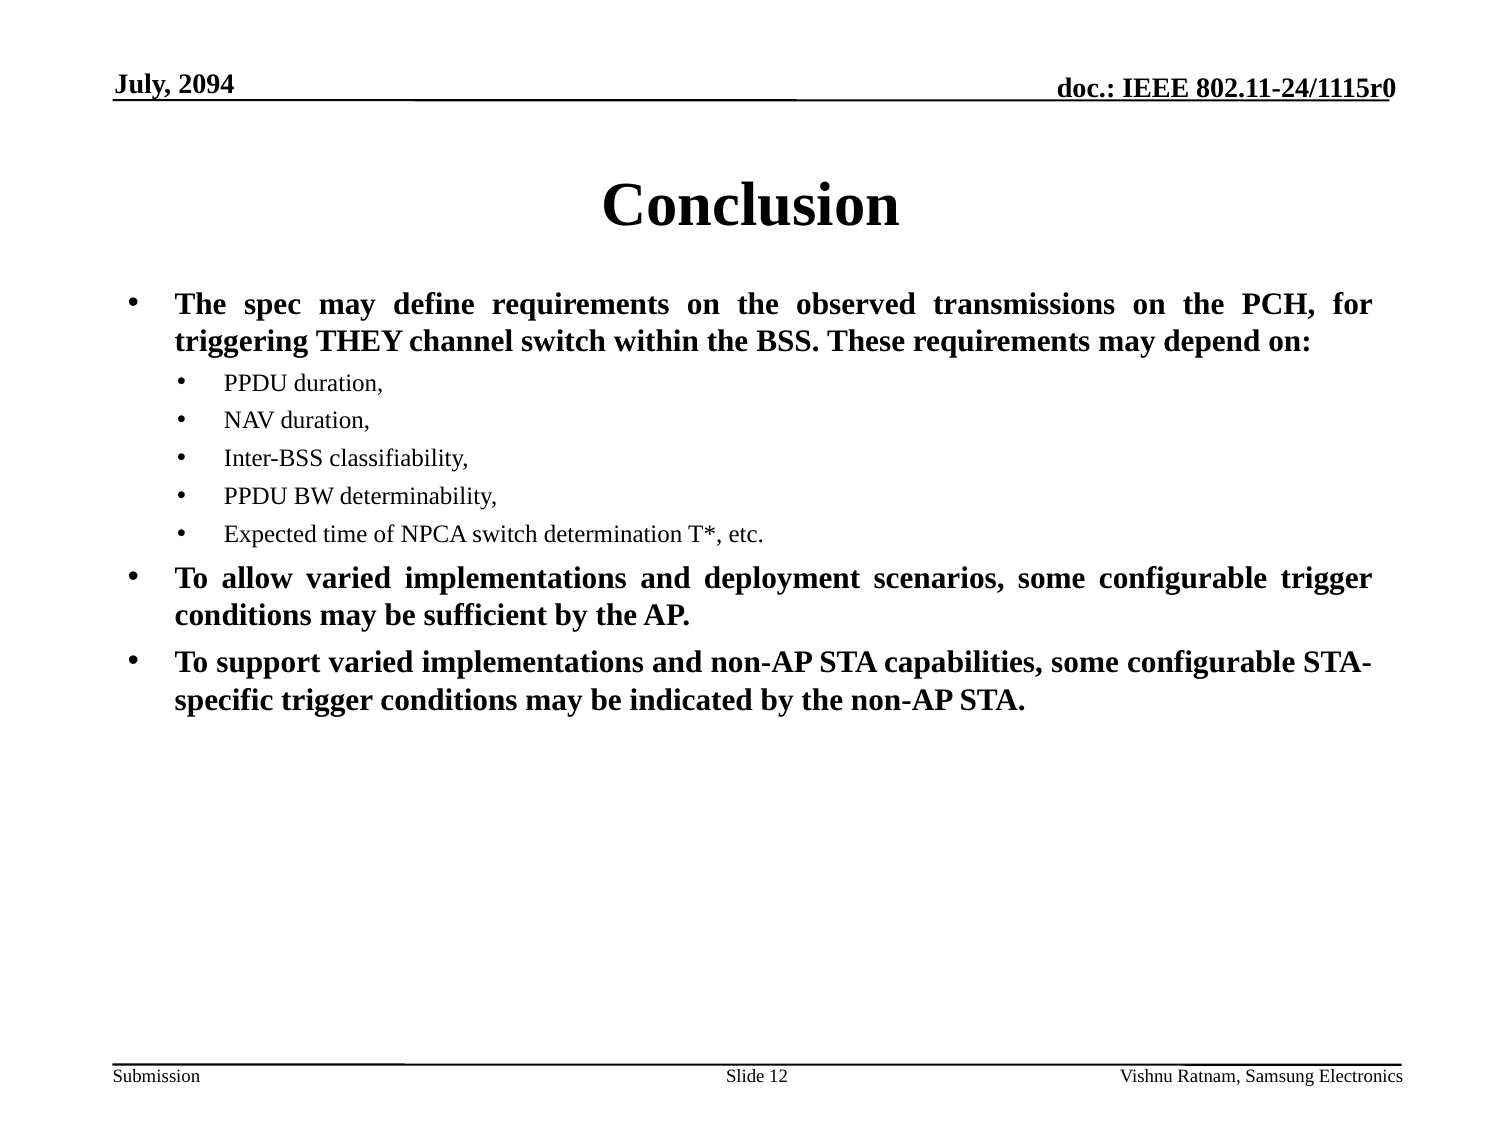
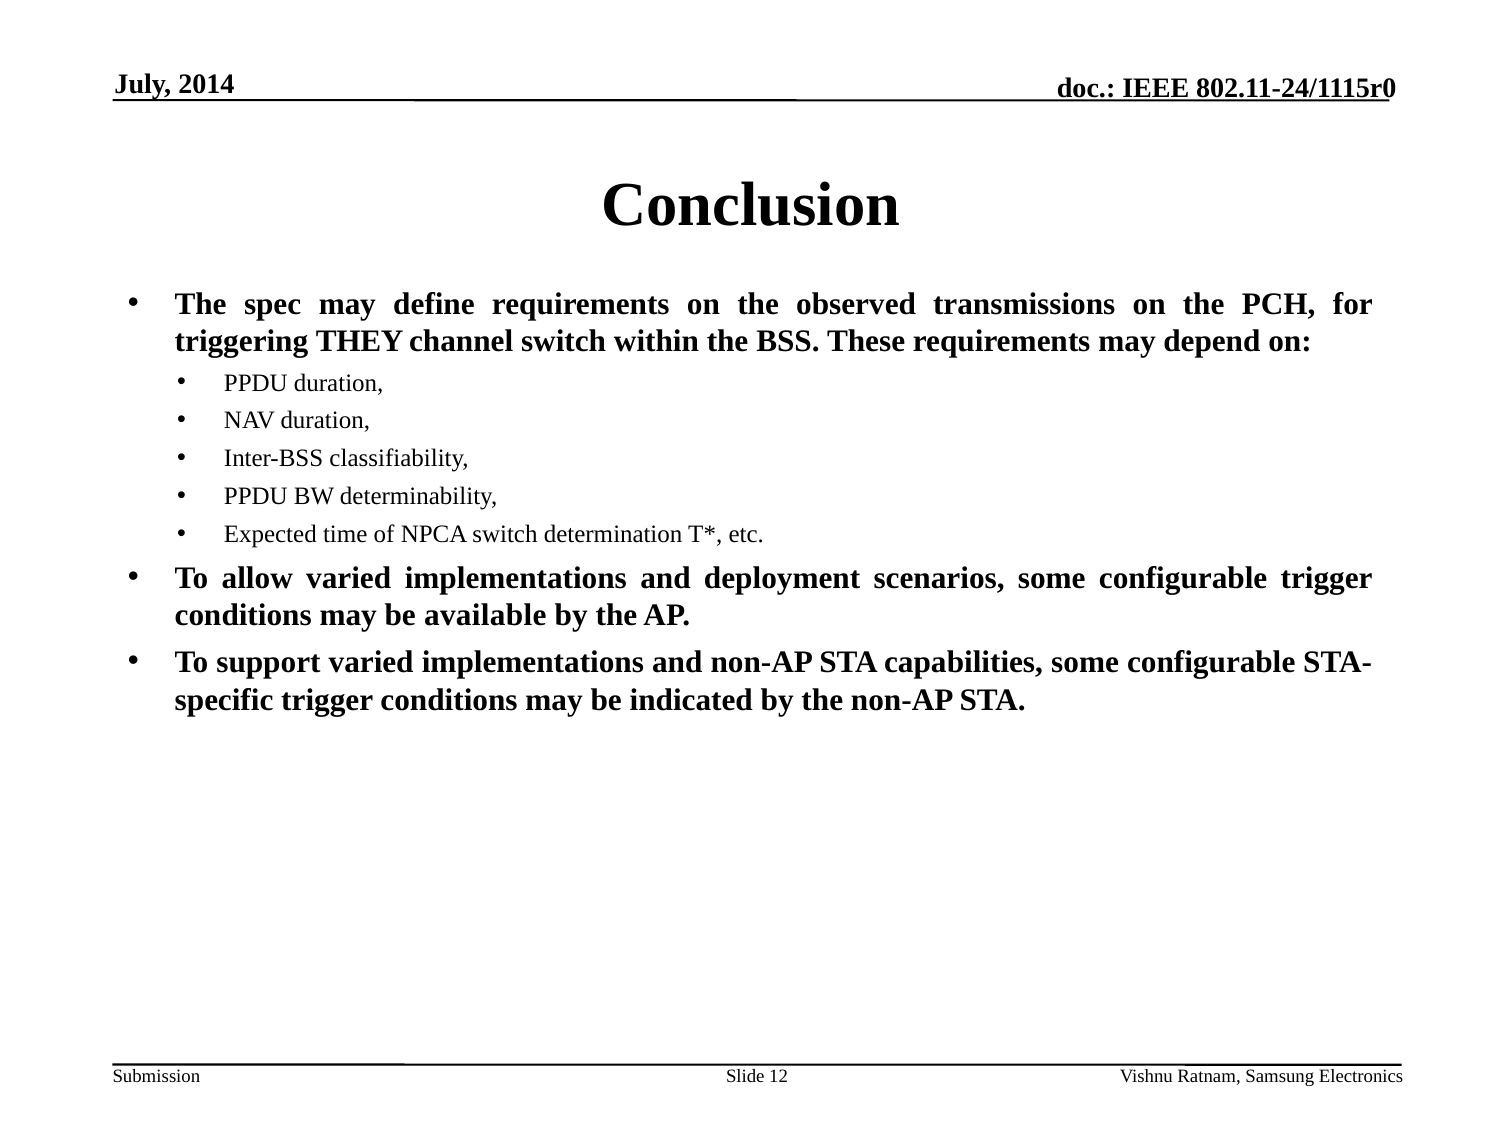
2094: 2094 -> 2014
sufficient: sufficient -> available
